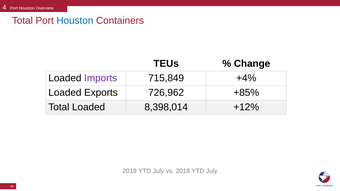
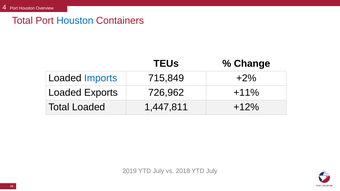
Imports colour: purple -> blue
+4%: +4% -> +2%
+85%: +85% -> +11%
8,398,014: 8,398,014 -> 1,447,811
